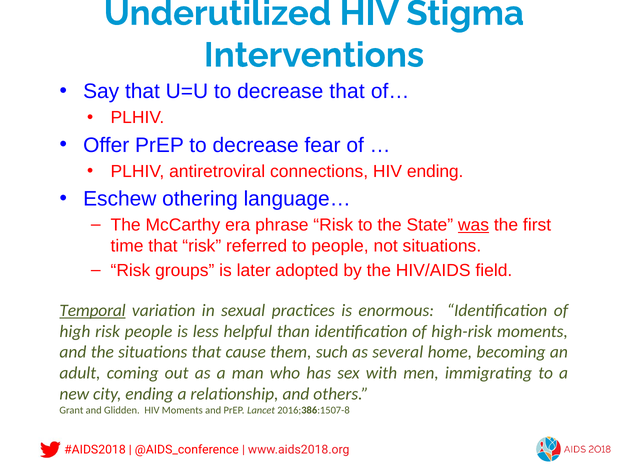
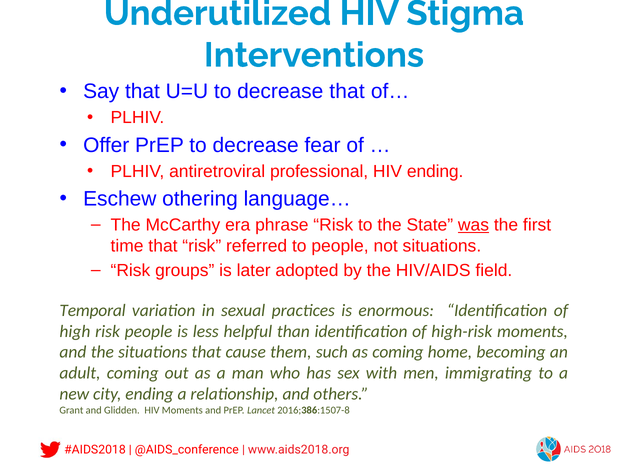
connections: connections -> professional
Temporal underline: present -> none
as several: several -> coming
